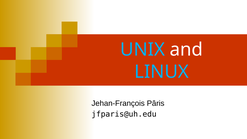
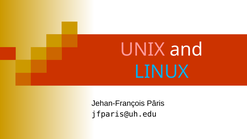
UNIX colour: light blue -> pink
